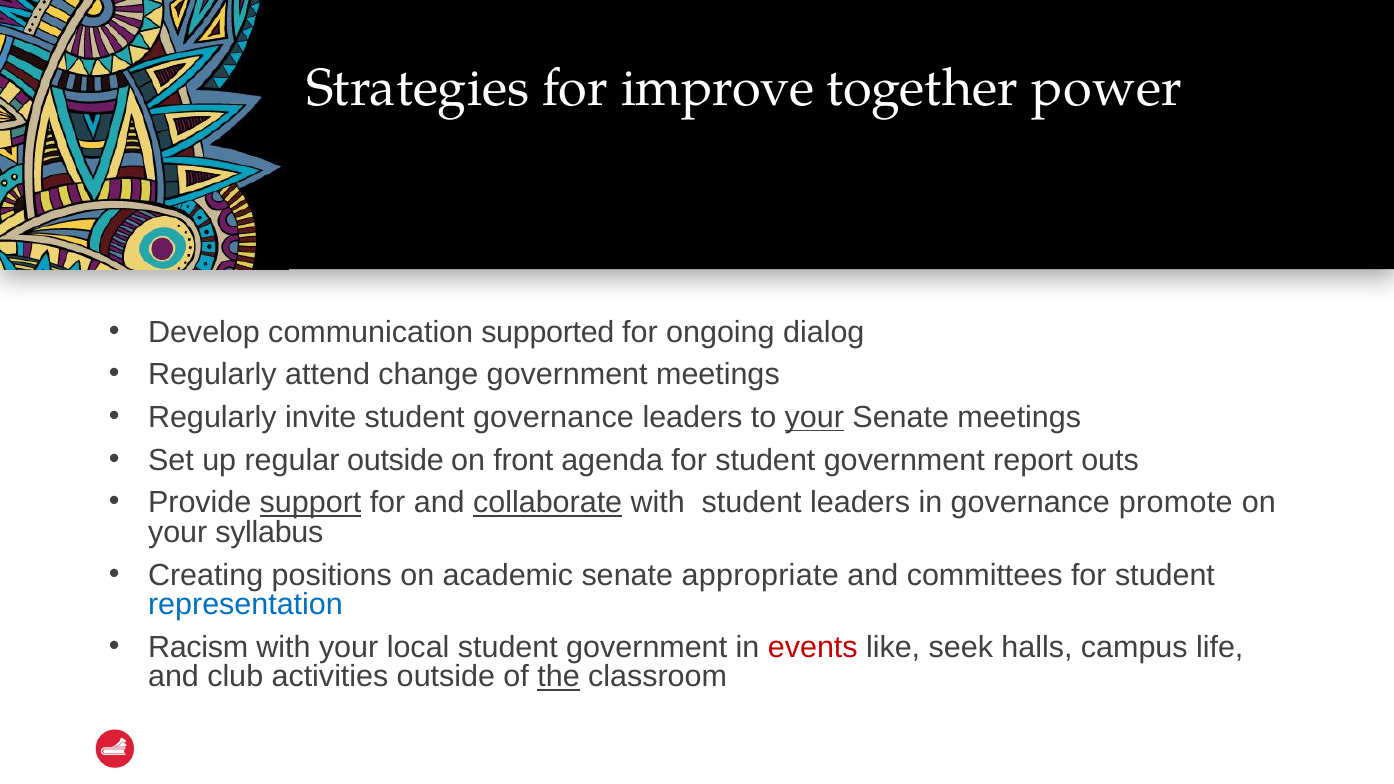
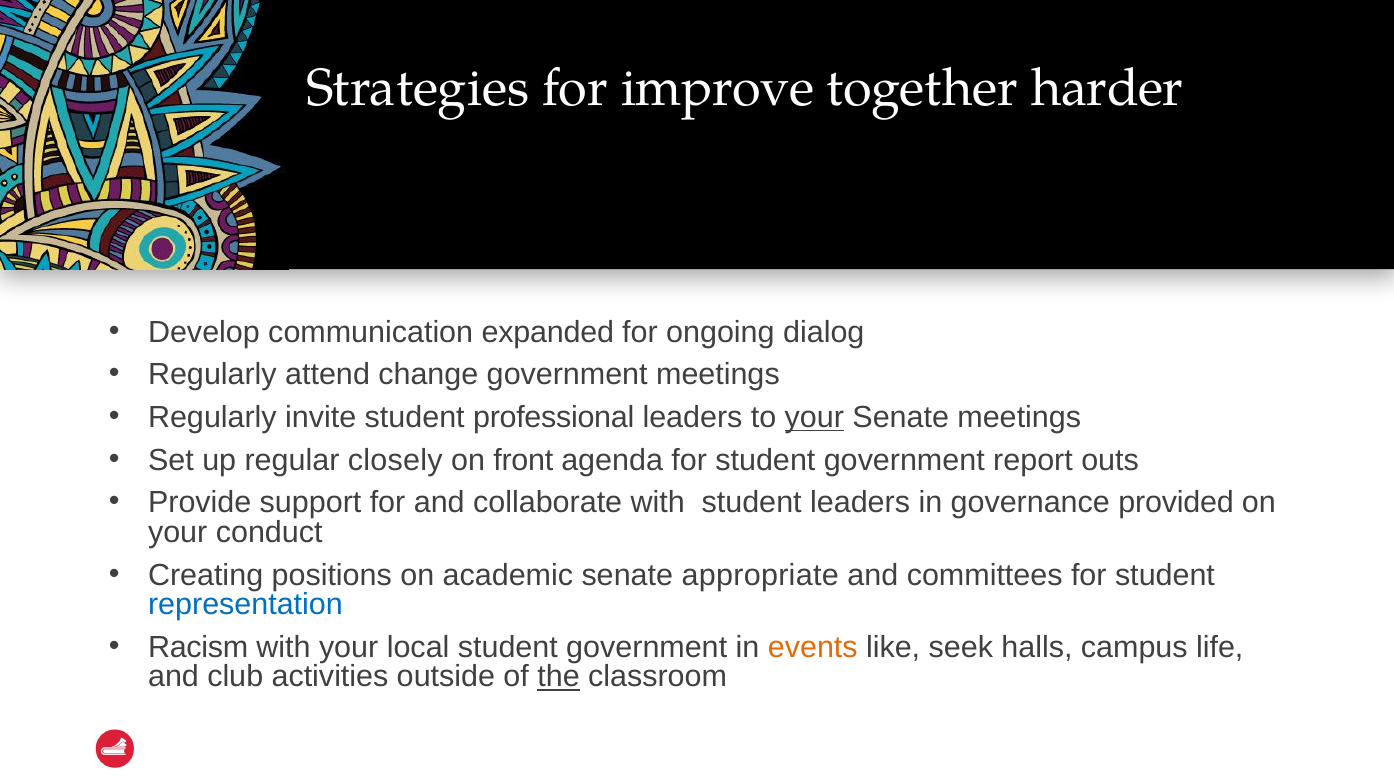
power: power -> harder
supported: supported -> expanded
student governance: governance -> professional
regular outside: outside -> closely
support underline: present -> none
collaborate underline: present -> none
promote: promote -> provided
syllabus: syllabus -> conduct
events colour: red -> orange
